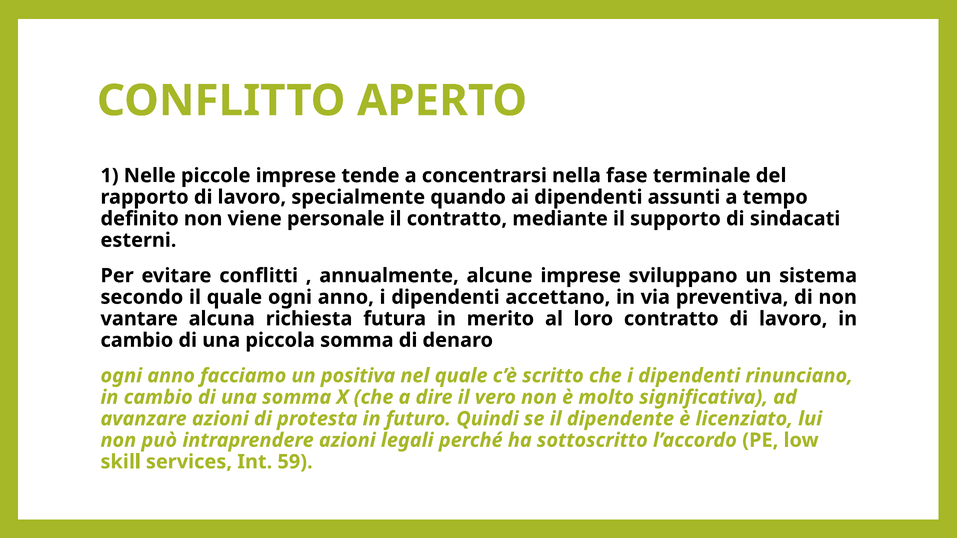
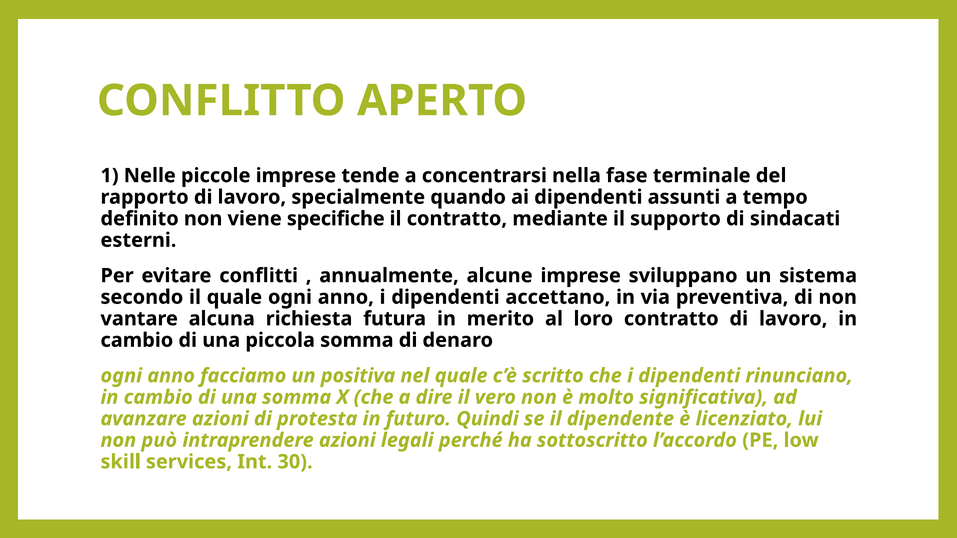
personale: personale -> specifiche
59: 59 -> 30
